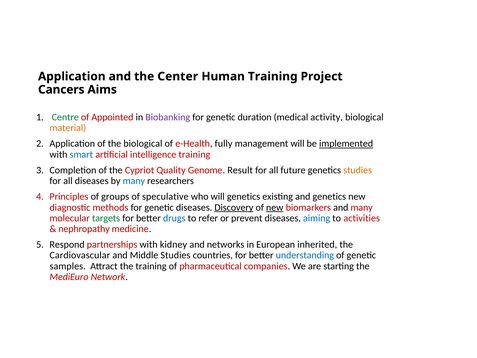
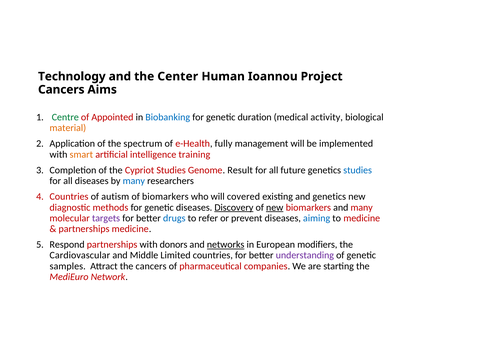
Application at (72, 76): Application -> Technology
Human Training: Training -> Ioannou
Biobanking colour: purple -> blue
the biological: biological -> spectrum
implemented underline: present -> none
smart colour: blue -> orange
Cypriot Quality: Quality -> Studies
studies at (358, 170) colour: orange -> blue
Principles at (69, 197): Principles -> Countries
groups: groups -> autism
of speculative: speculative -> biomarkers
will genetics: genetics -> covered
targets colour: green -> purple
to activities: activities -> medicine
nephropathy at (84, 229): nephropathy -> partnerships
kidney: kidney -> donors
networks underline: none -> present
inherited: inherited -> modifiers
Middle Studies: Studies -> Limited
understanding colour: blue -> purple
the training: training -> cancers
